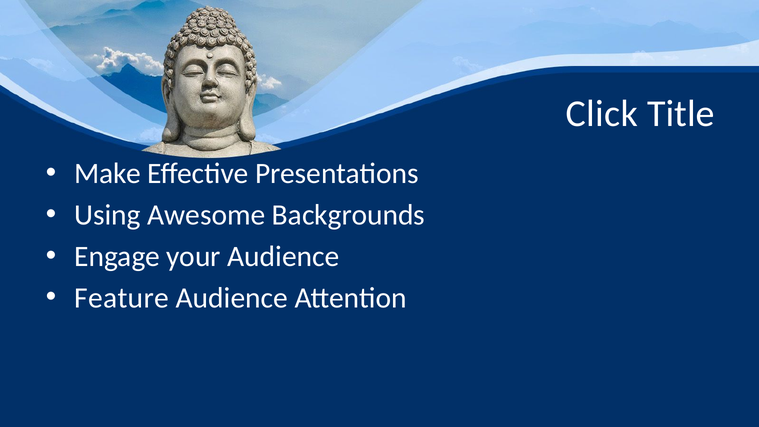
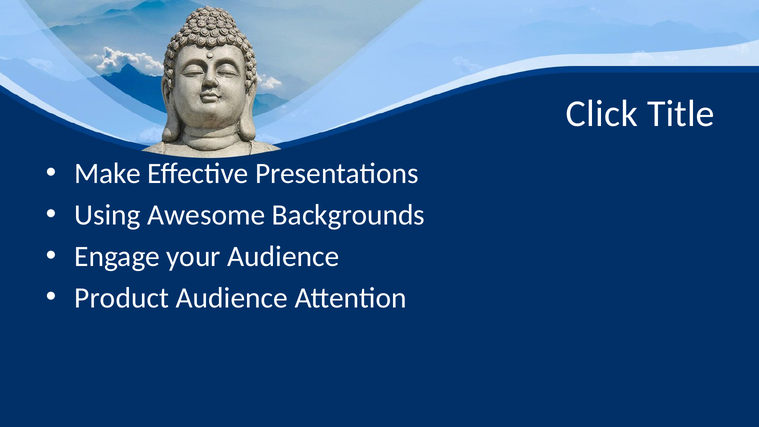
Feature: Feature -> Product
